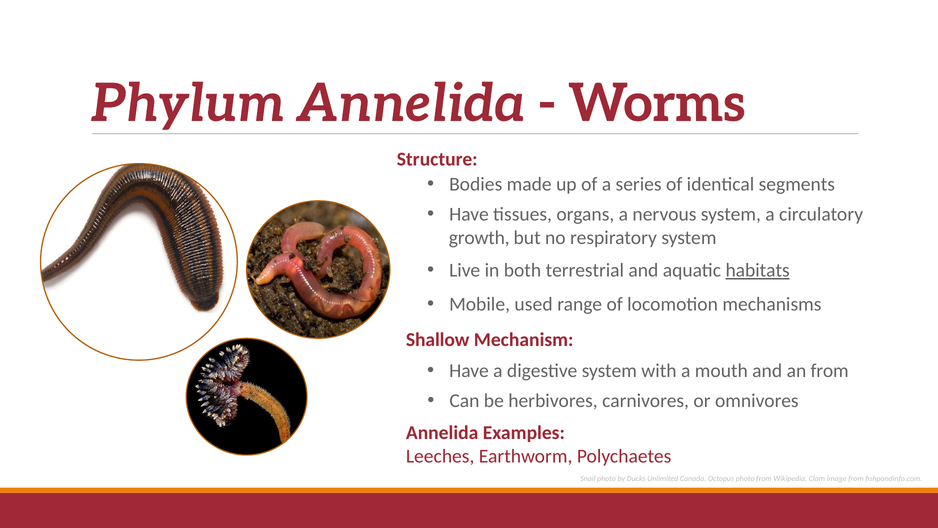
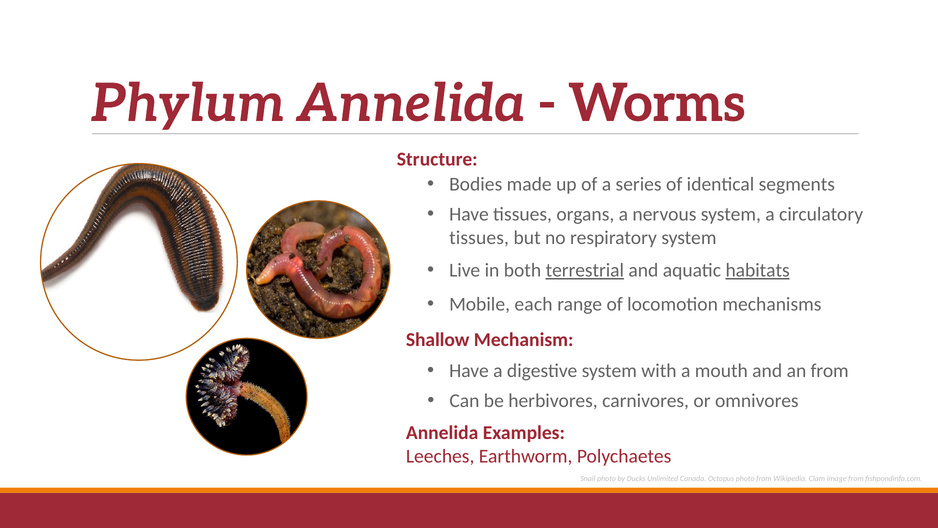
growth at (479, 238): growth -> tissues
terrestrial underline: none -> present
used: used -> each
